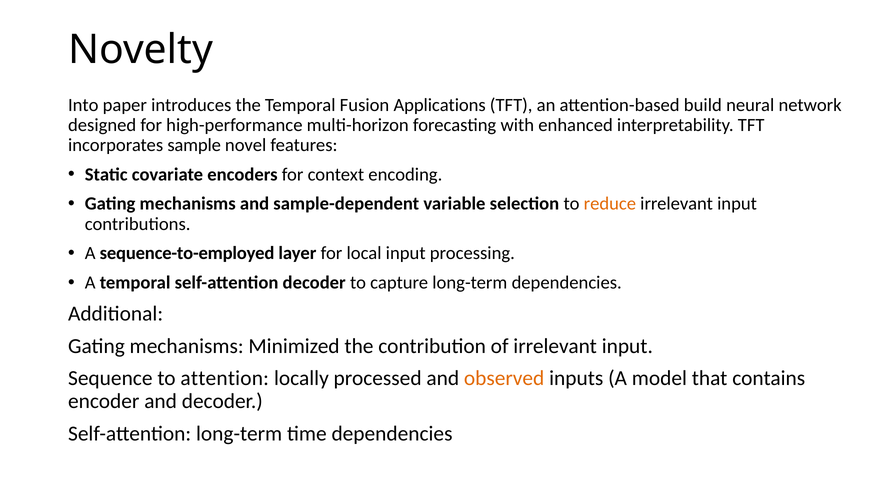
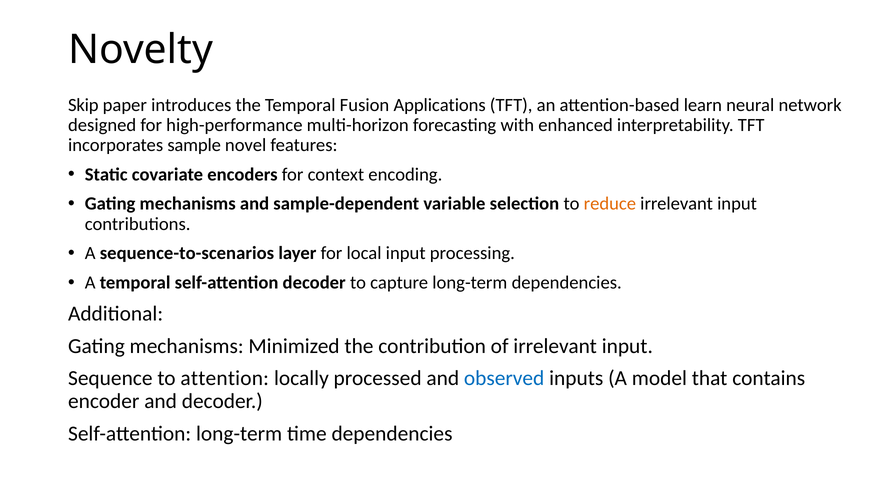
Into: Into -> Skip
build: build -> learn
sequence-to-employed: sequence-to-employed -> sequence-to-scenarios
observed colour: orange -> blue
